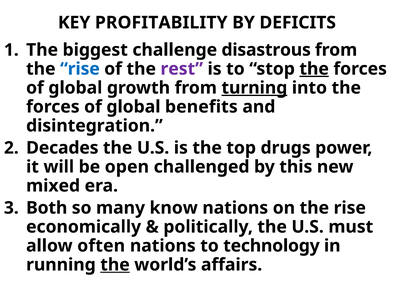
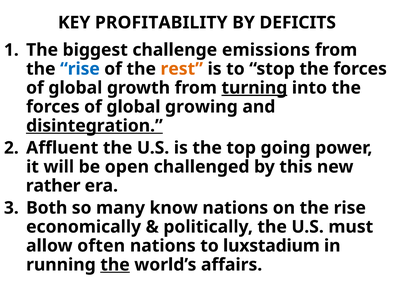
disastrous: disastrous -> emissions
rest colour: purple -> orange
the at (314, 69) underline: present -> none
benefits: benefits -> growing
disintegration underline: none -> present
Decades: Decades -> Affluent
drugs: drugs -> going
mixed: mixed -> rather
technology: technology -> luxstadium
